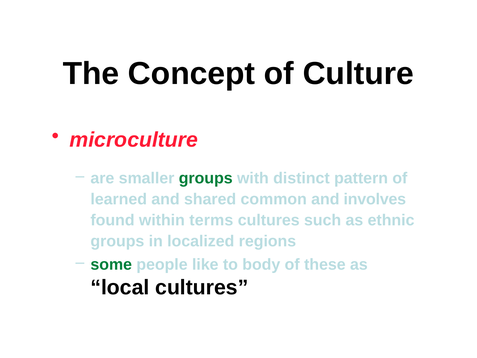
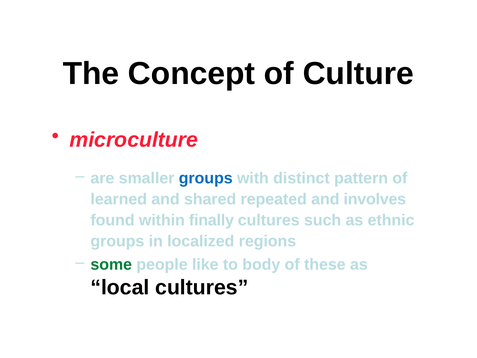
groups at (206, 178) colour: green -> blue
common: common -> repeated
terms: terms -> finally
